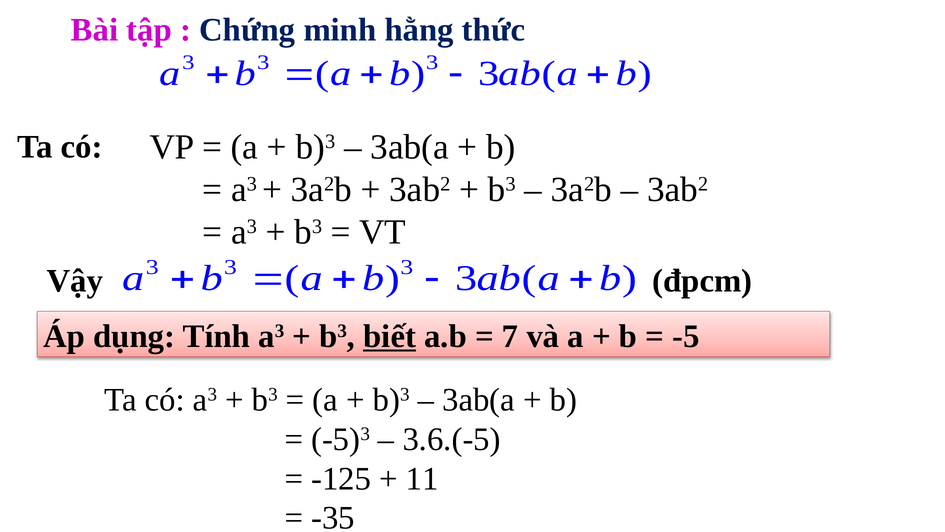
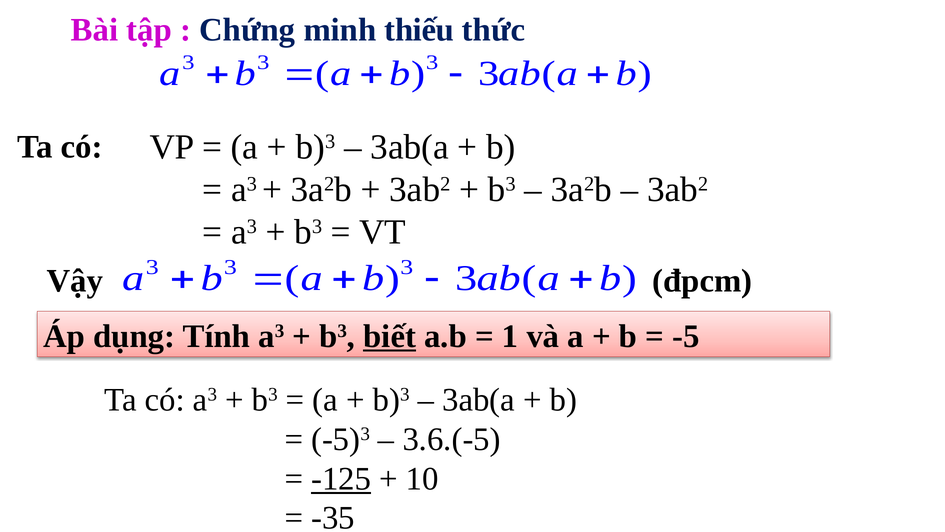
hằng: hằng -> thiếu
7: 7 -> 1
-125 underline: none -> present
11: 11 -> 10
